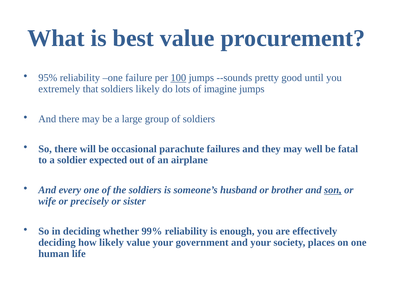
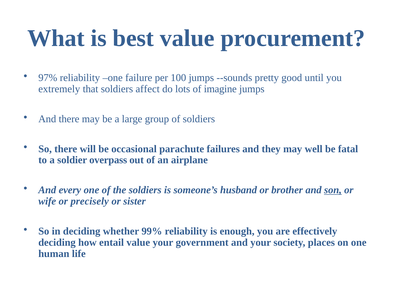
95%: 95% -> 97%
100 underline: present -> none
soldiers likely: likely -> affect
expected: expected -> overpass
how likely: likely -> entail
